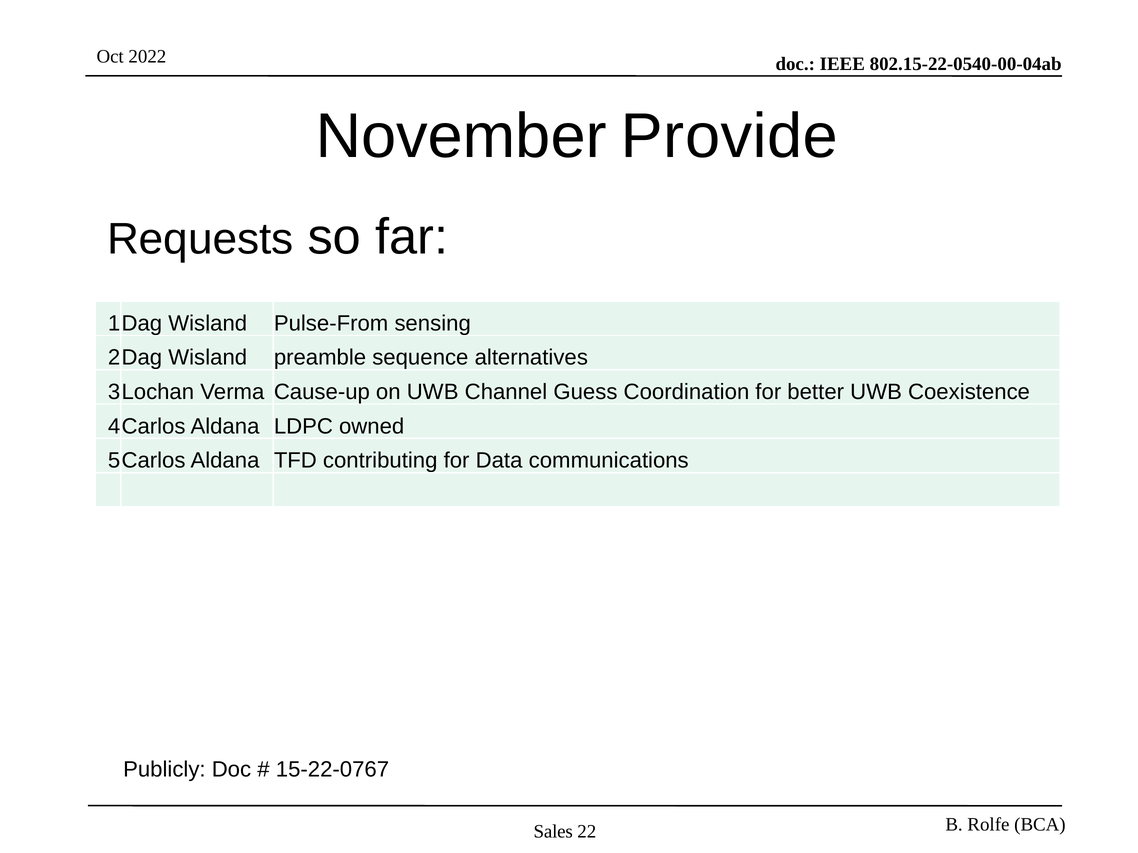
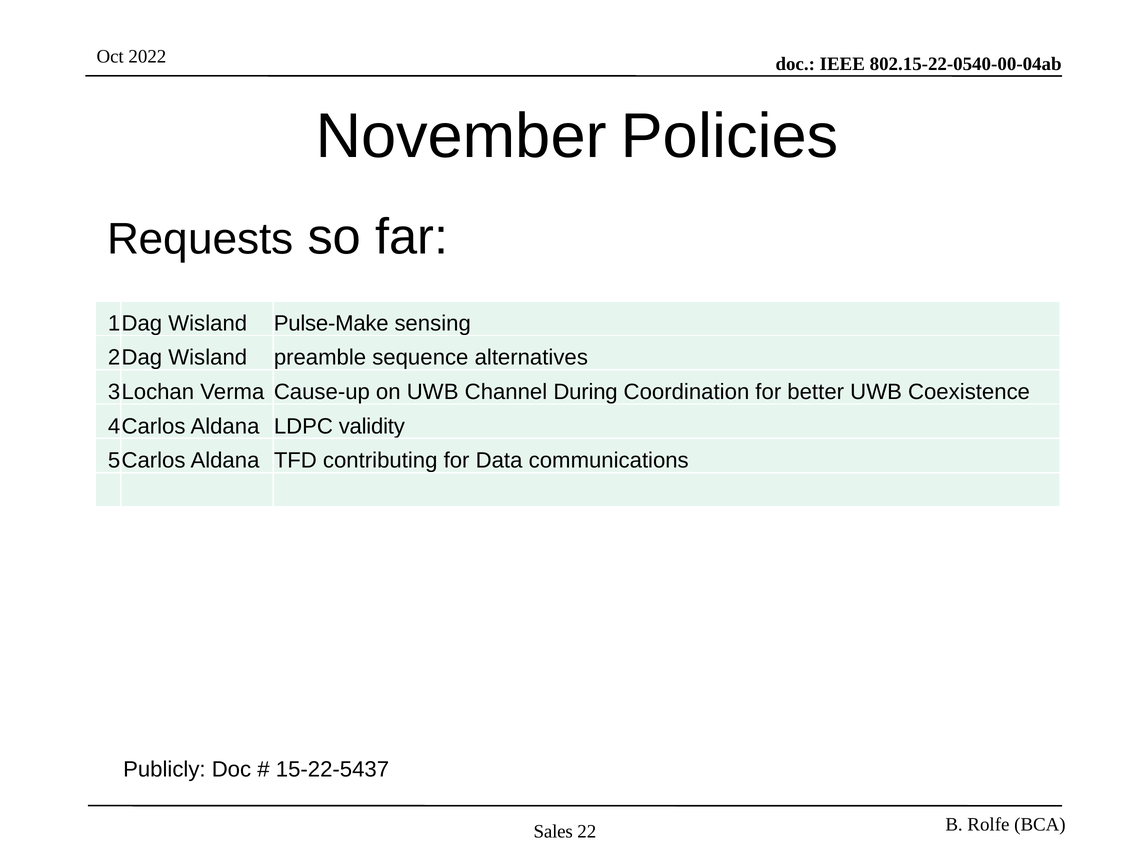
Provide: Provide -> Policies
Pulse-From: Pulse-From -> Pulse-Make
Guess: Guess -> During
owned: owned -> validity
15-22-0767: 15-22-0767 -> 15-22-5437
